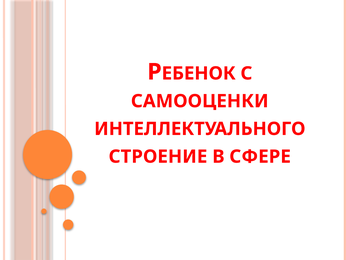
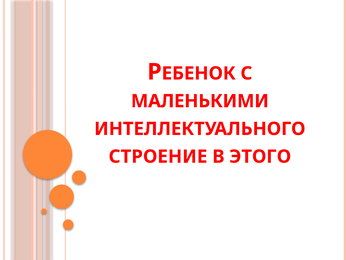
САМООЦЕНКИ: САМООЦЕНКИ -> МАЛЕНЬКИМИ
СФЕРЕ: СФЕРЕ -> ЭТОГО
